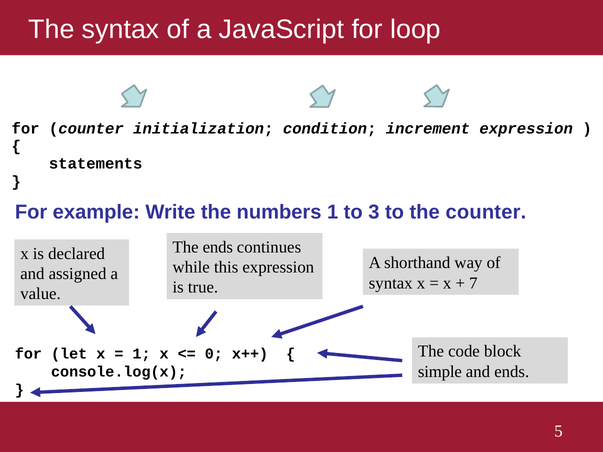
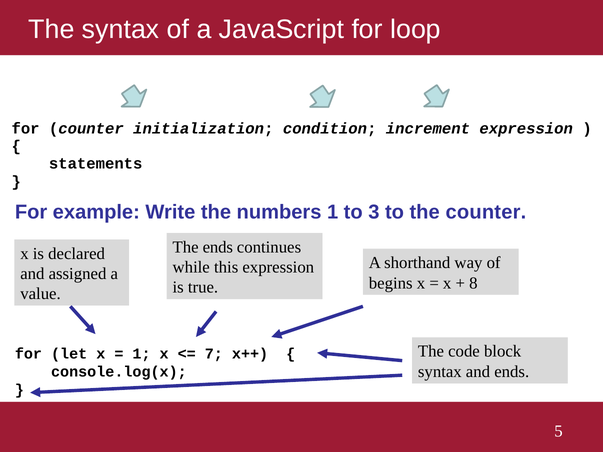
syntax at (391, 283): syntax -> begins
7: 7 -> 8
0: 0 -> 7
simple at (440, 372): simple -> syntax
